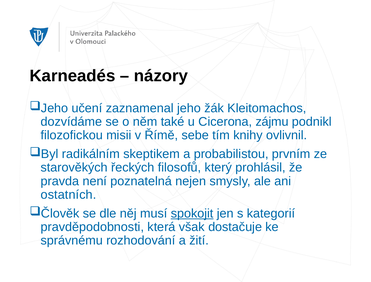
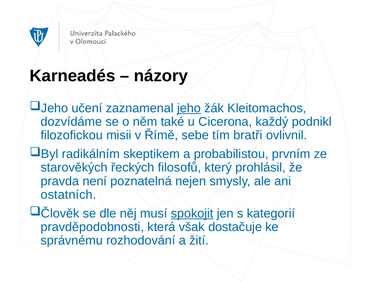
jeho underline: none -> present
zájmu: zájmu -> každý
knihy: knihy -> bratři
